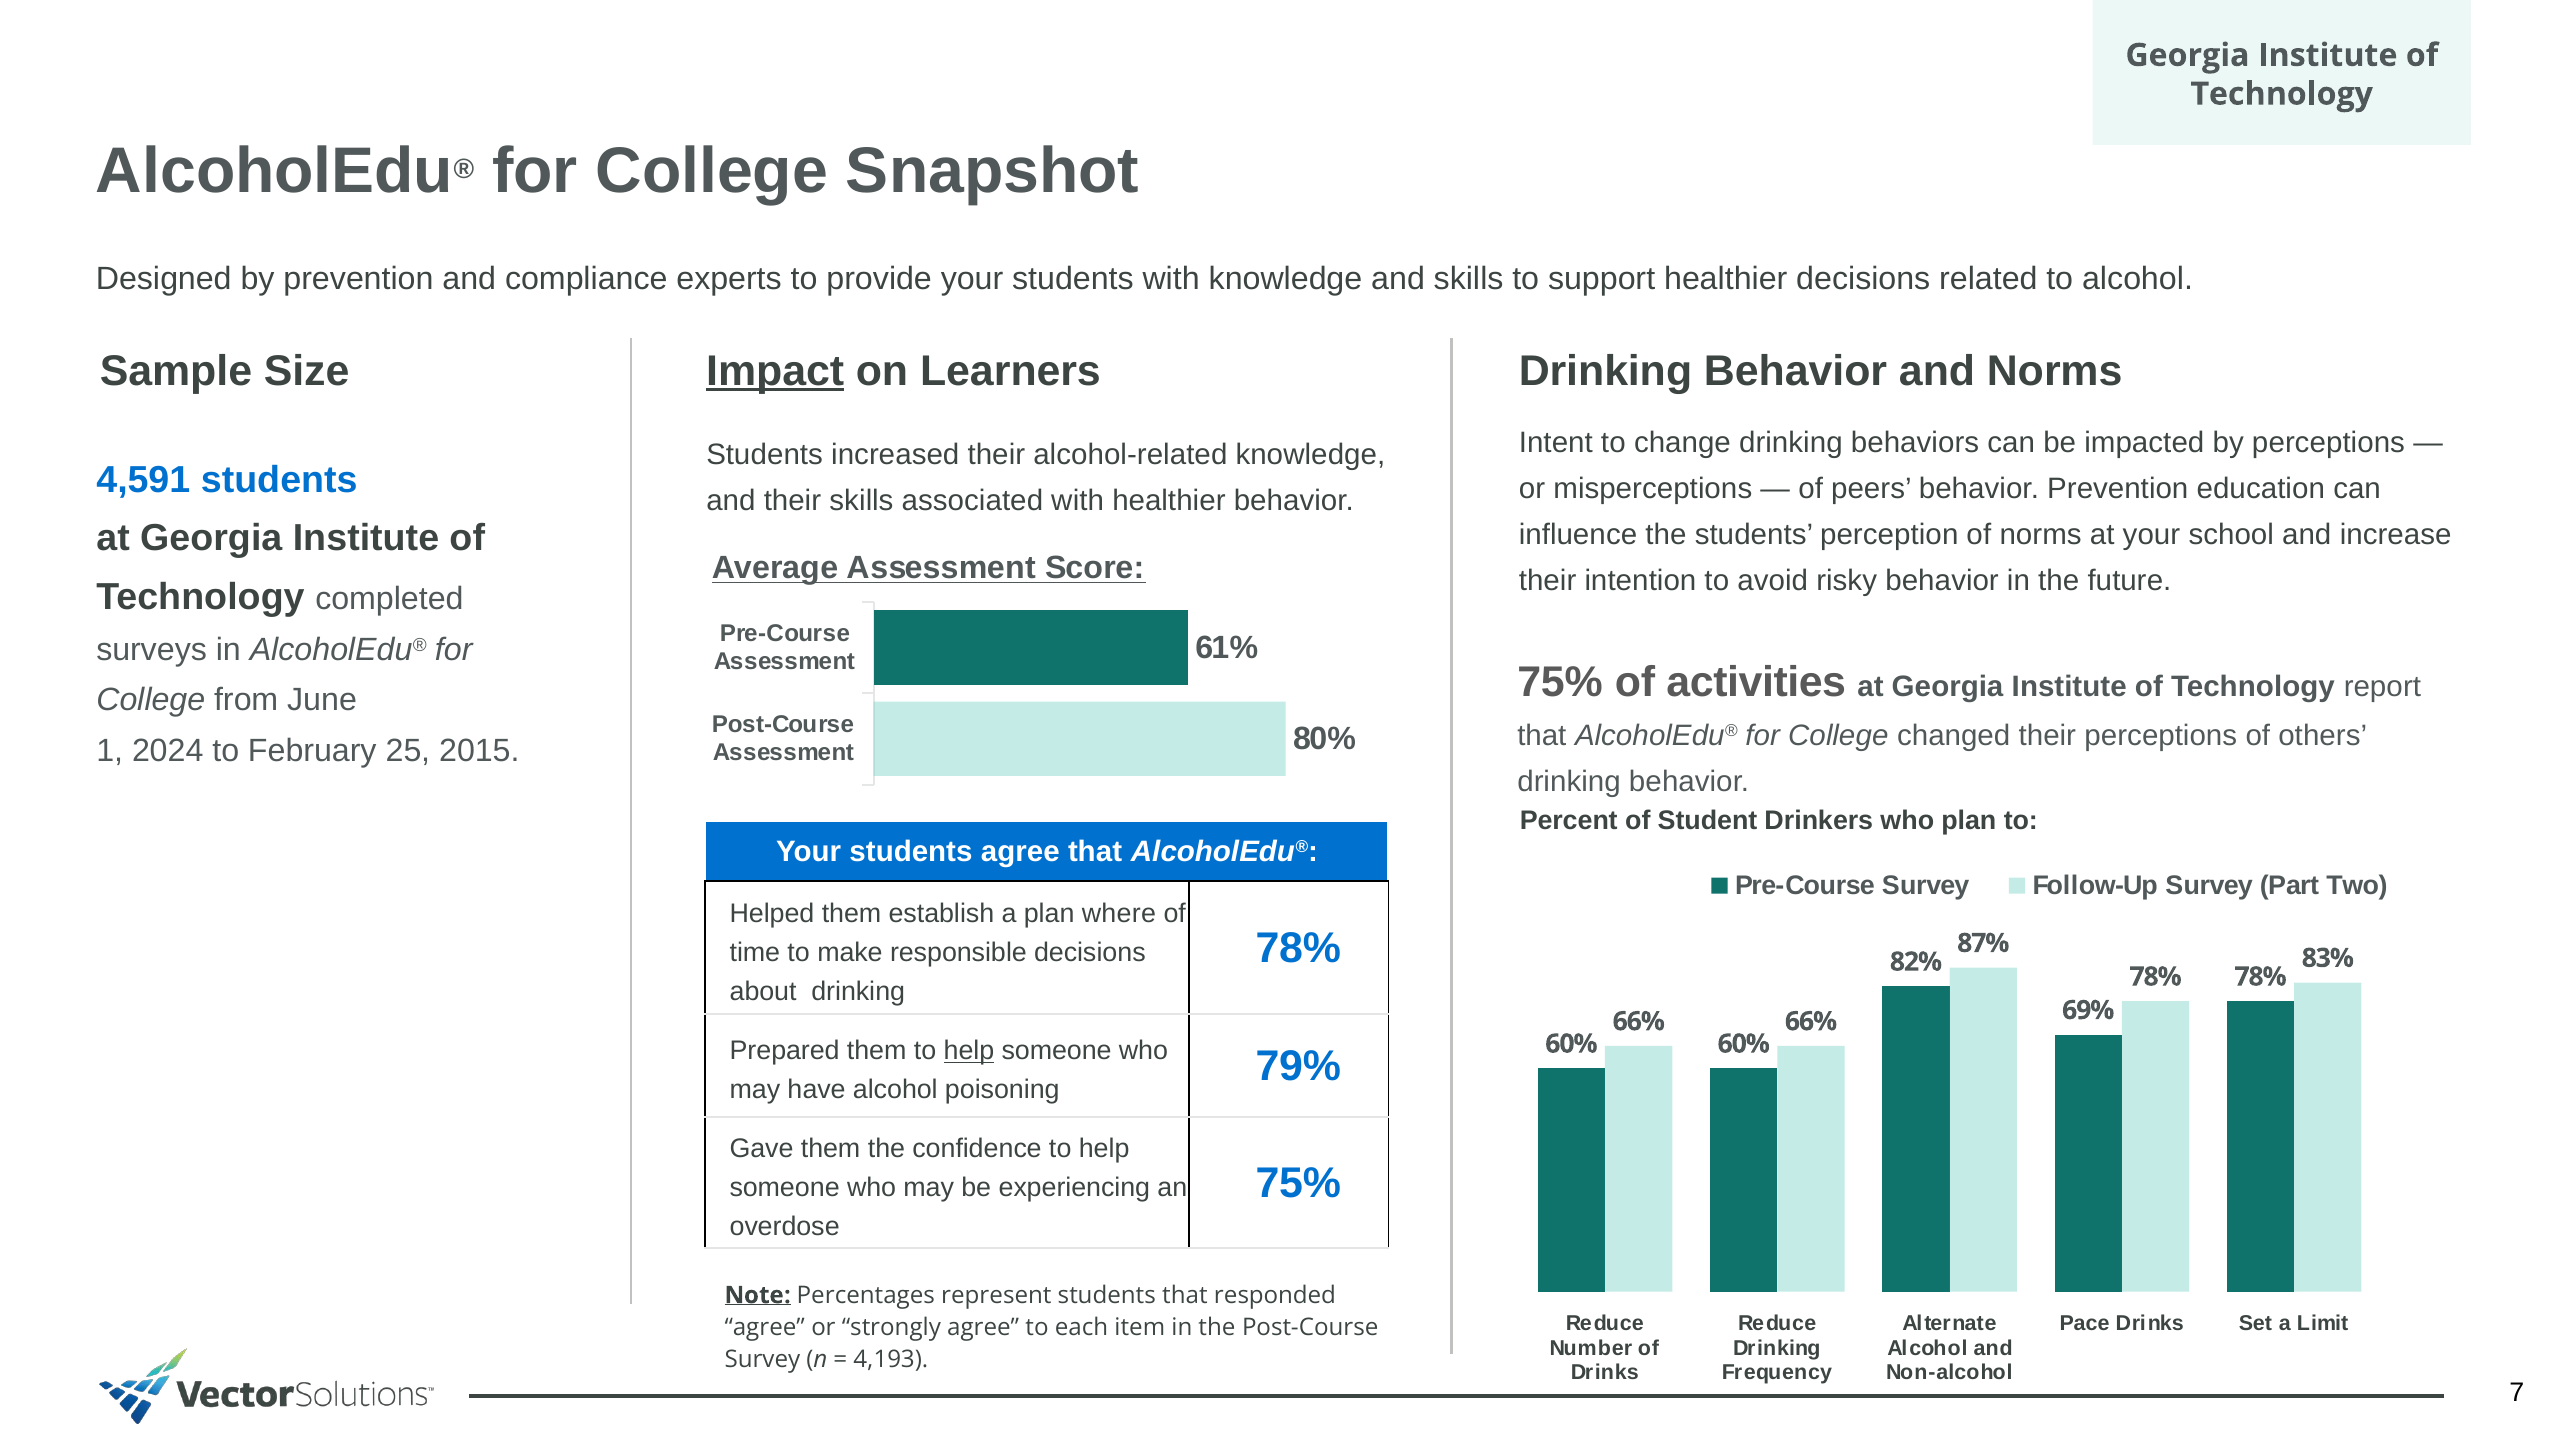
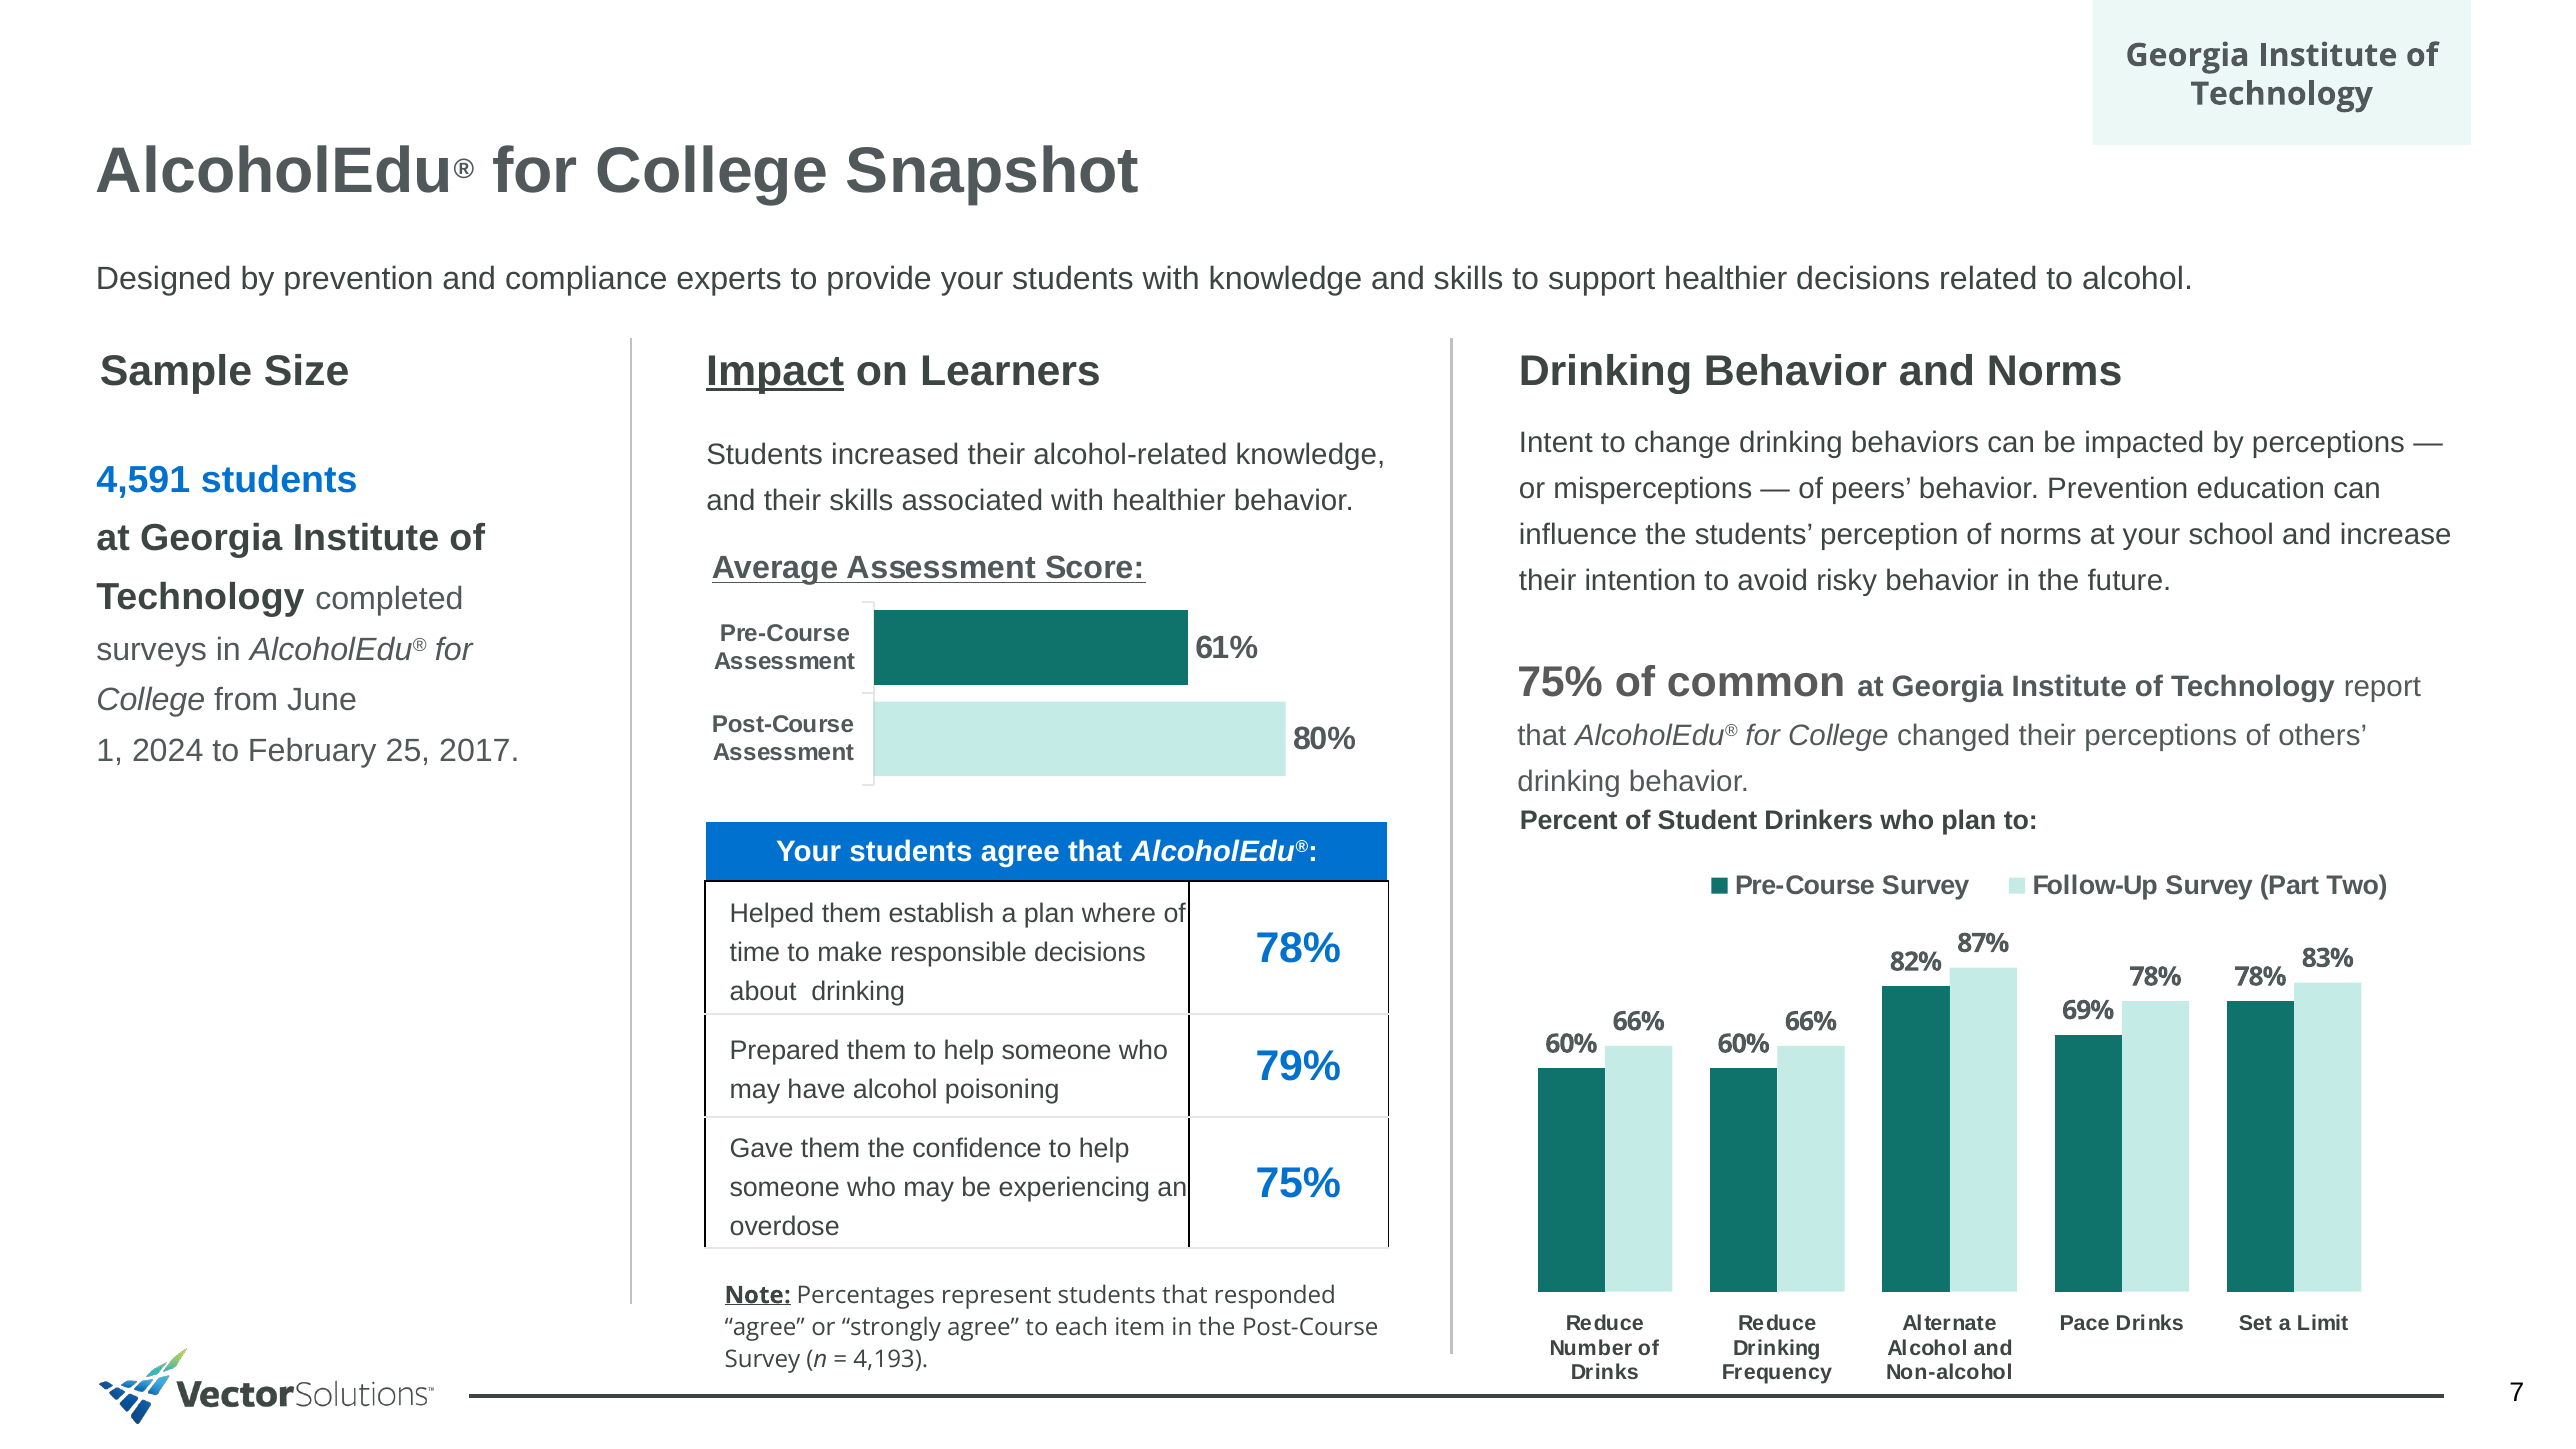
activities: activities -> common
2015: 2015 -> 2017
help at (969, 1051) underline: present -> none
